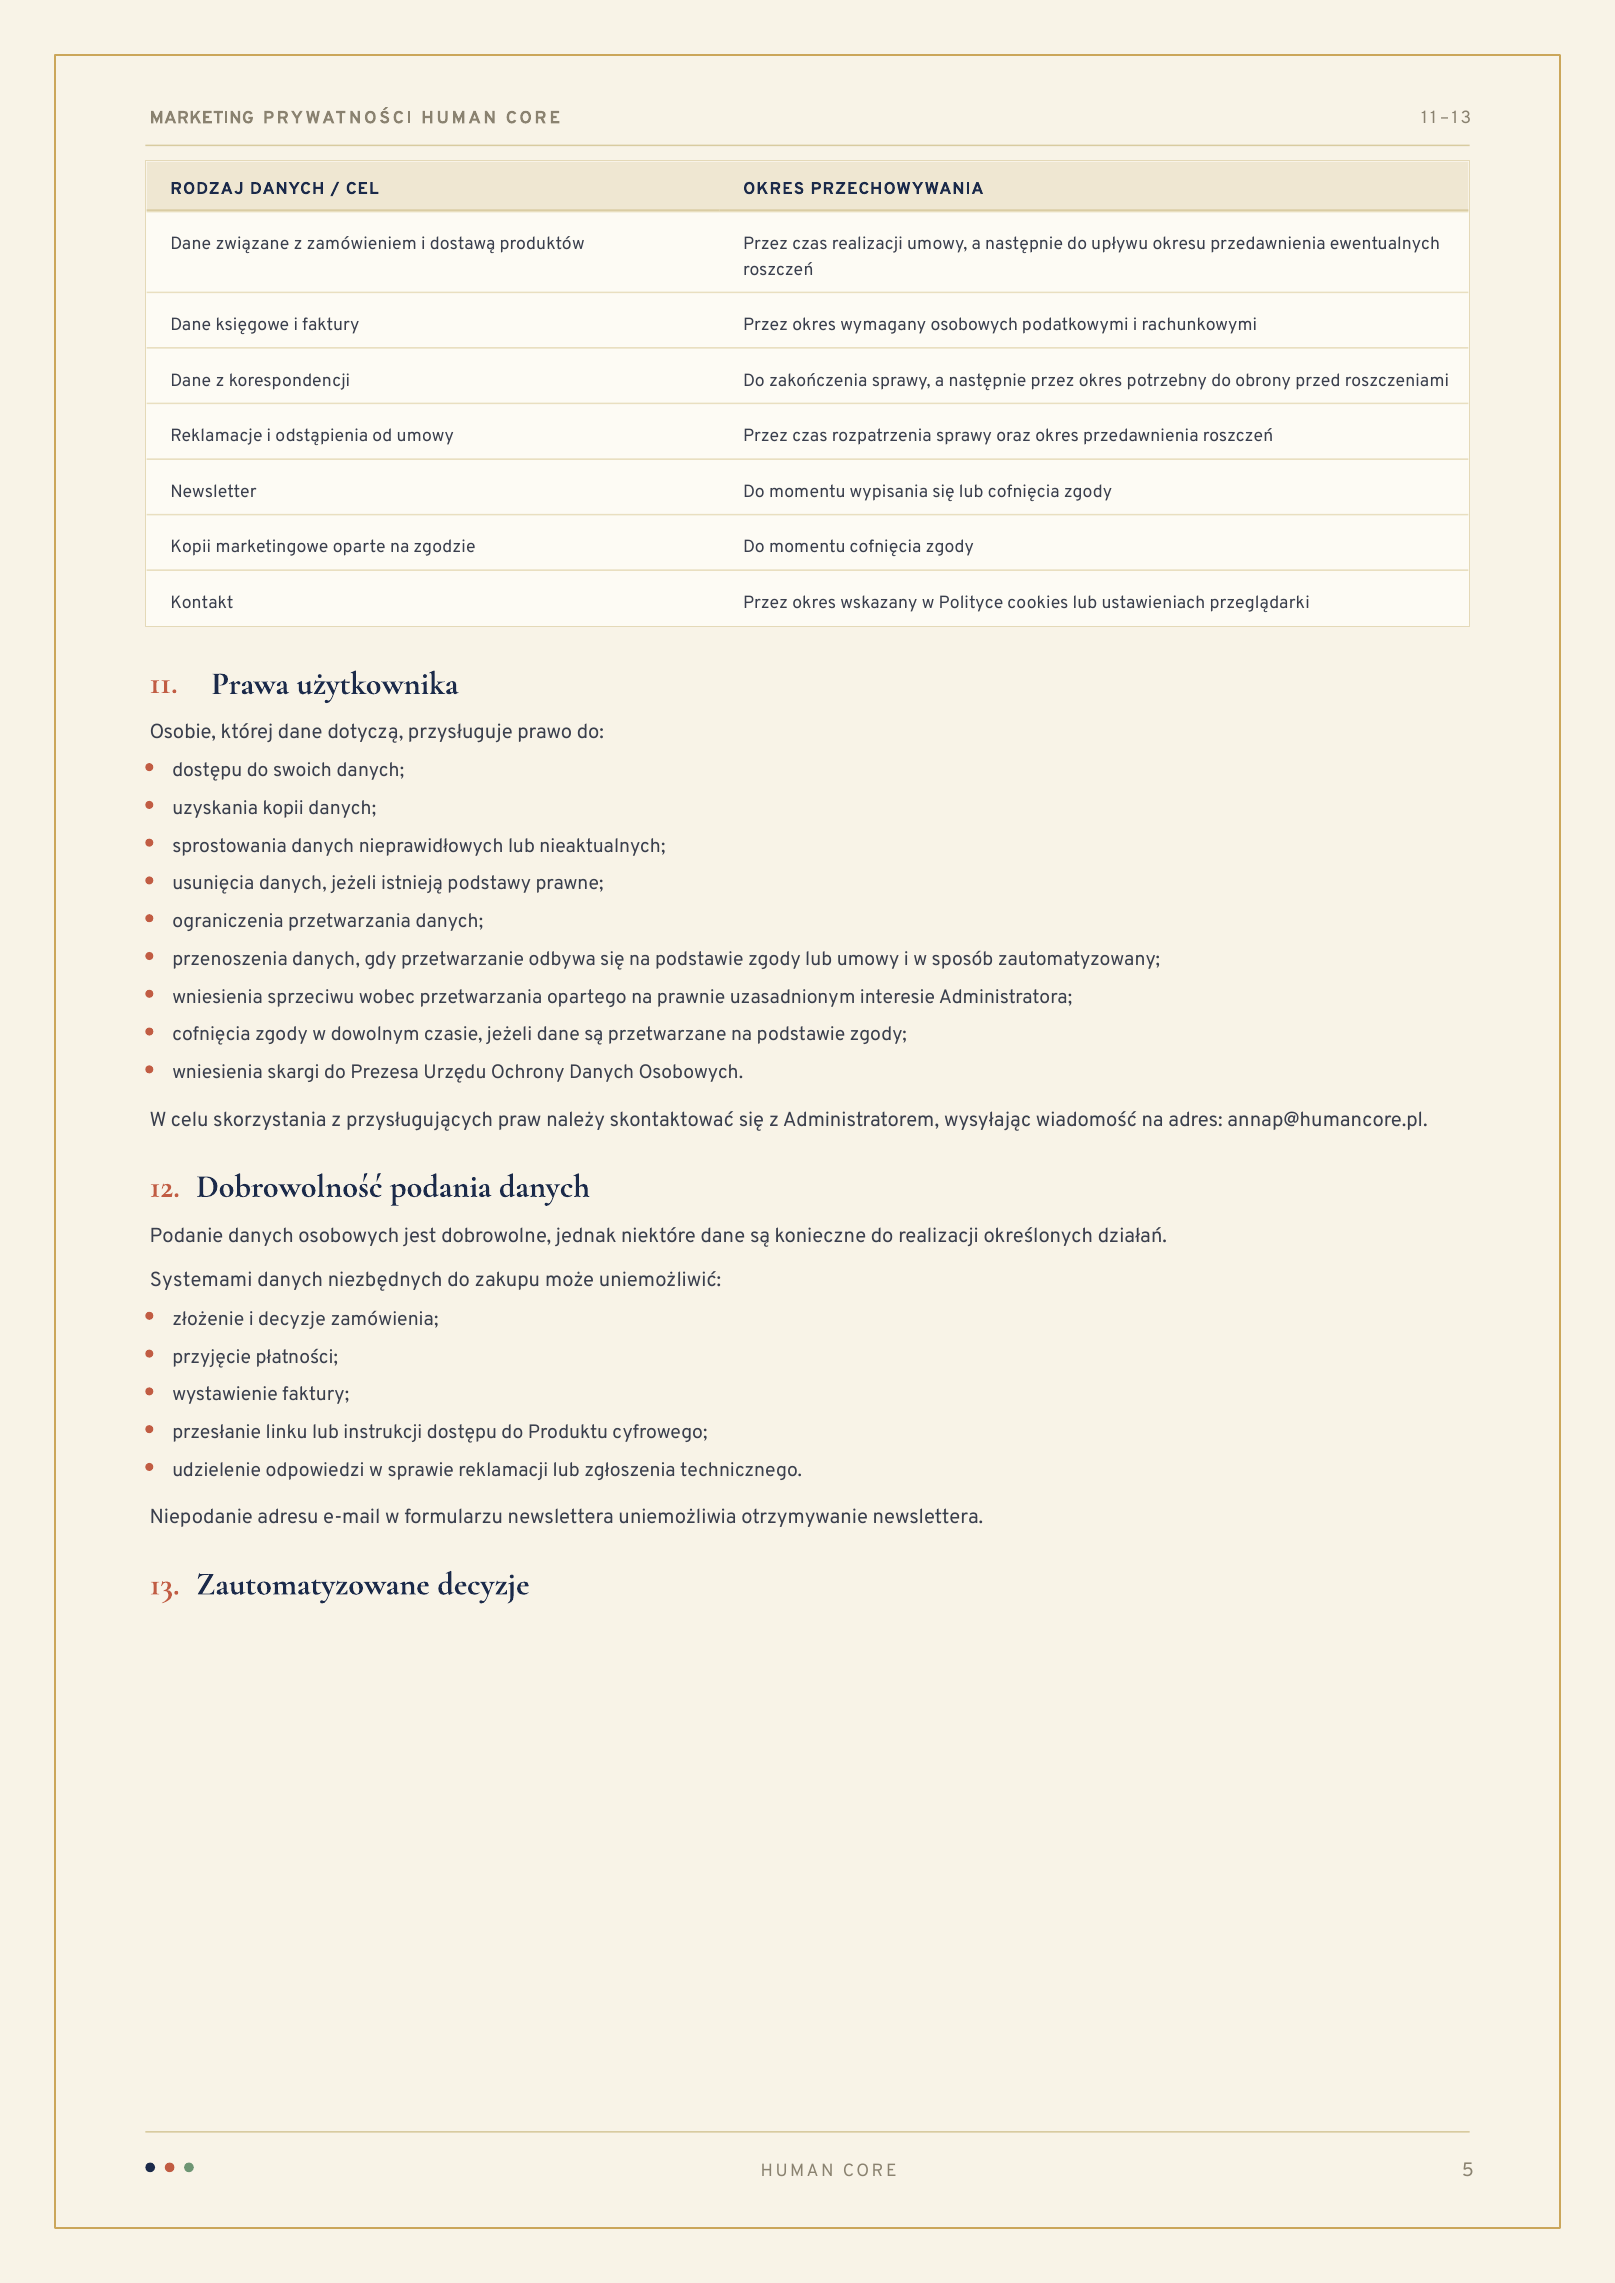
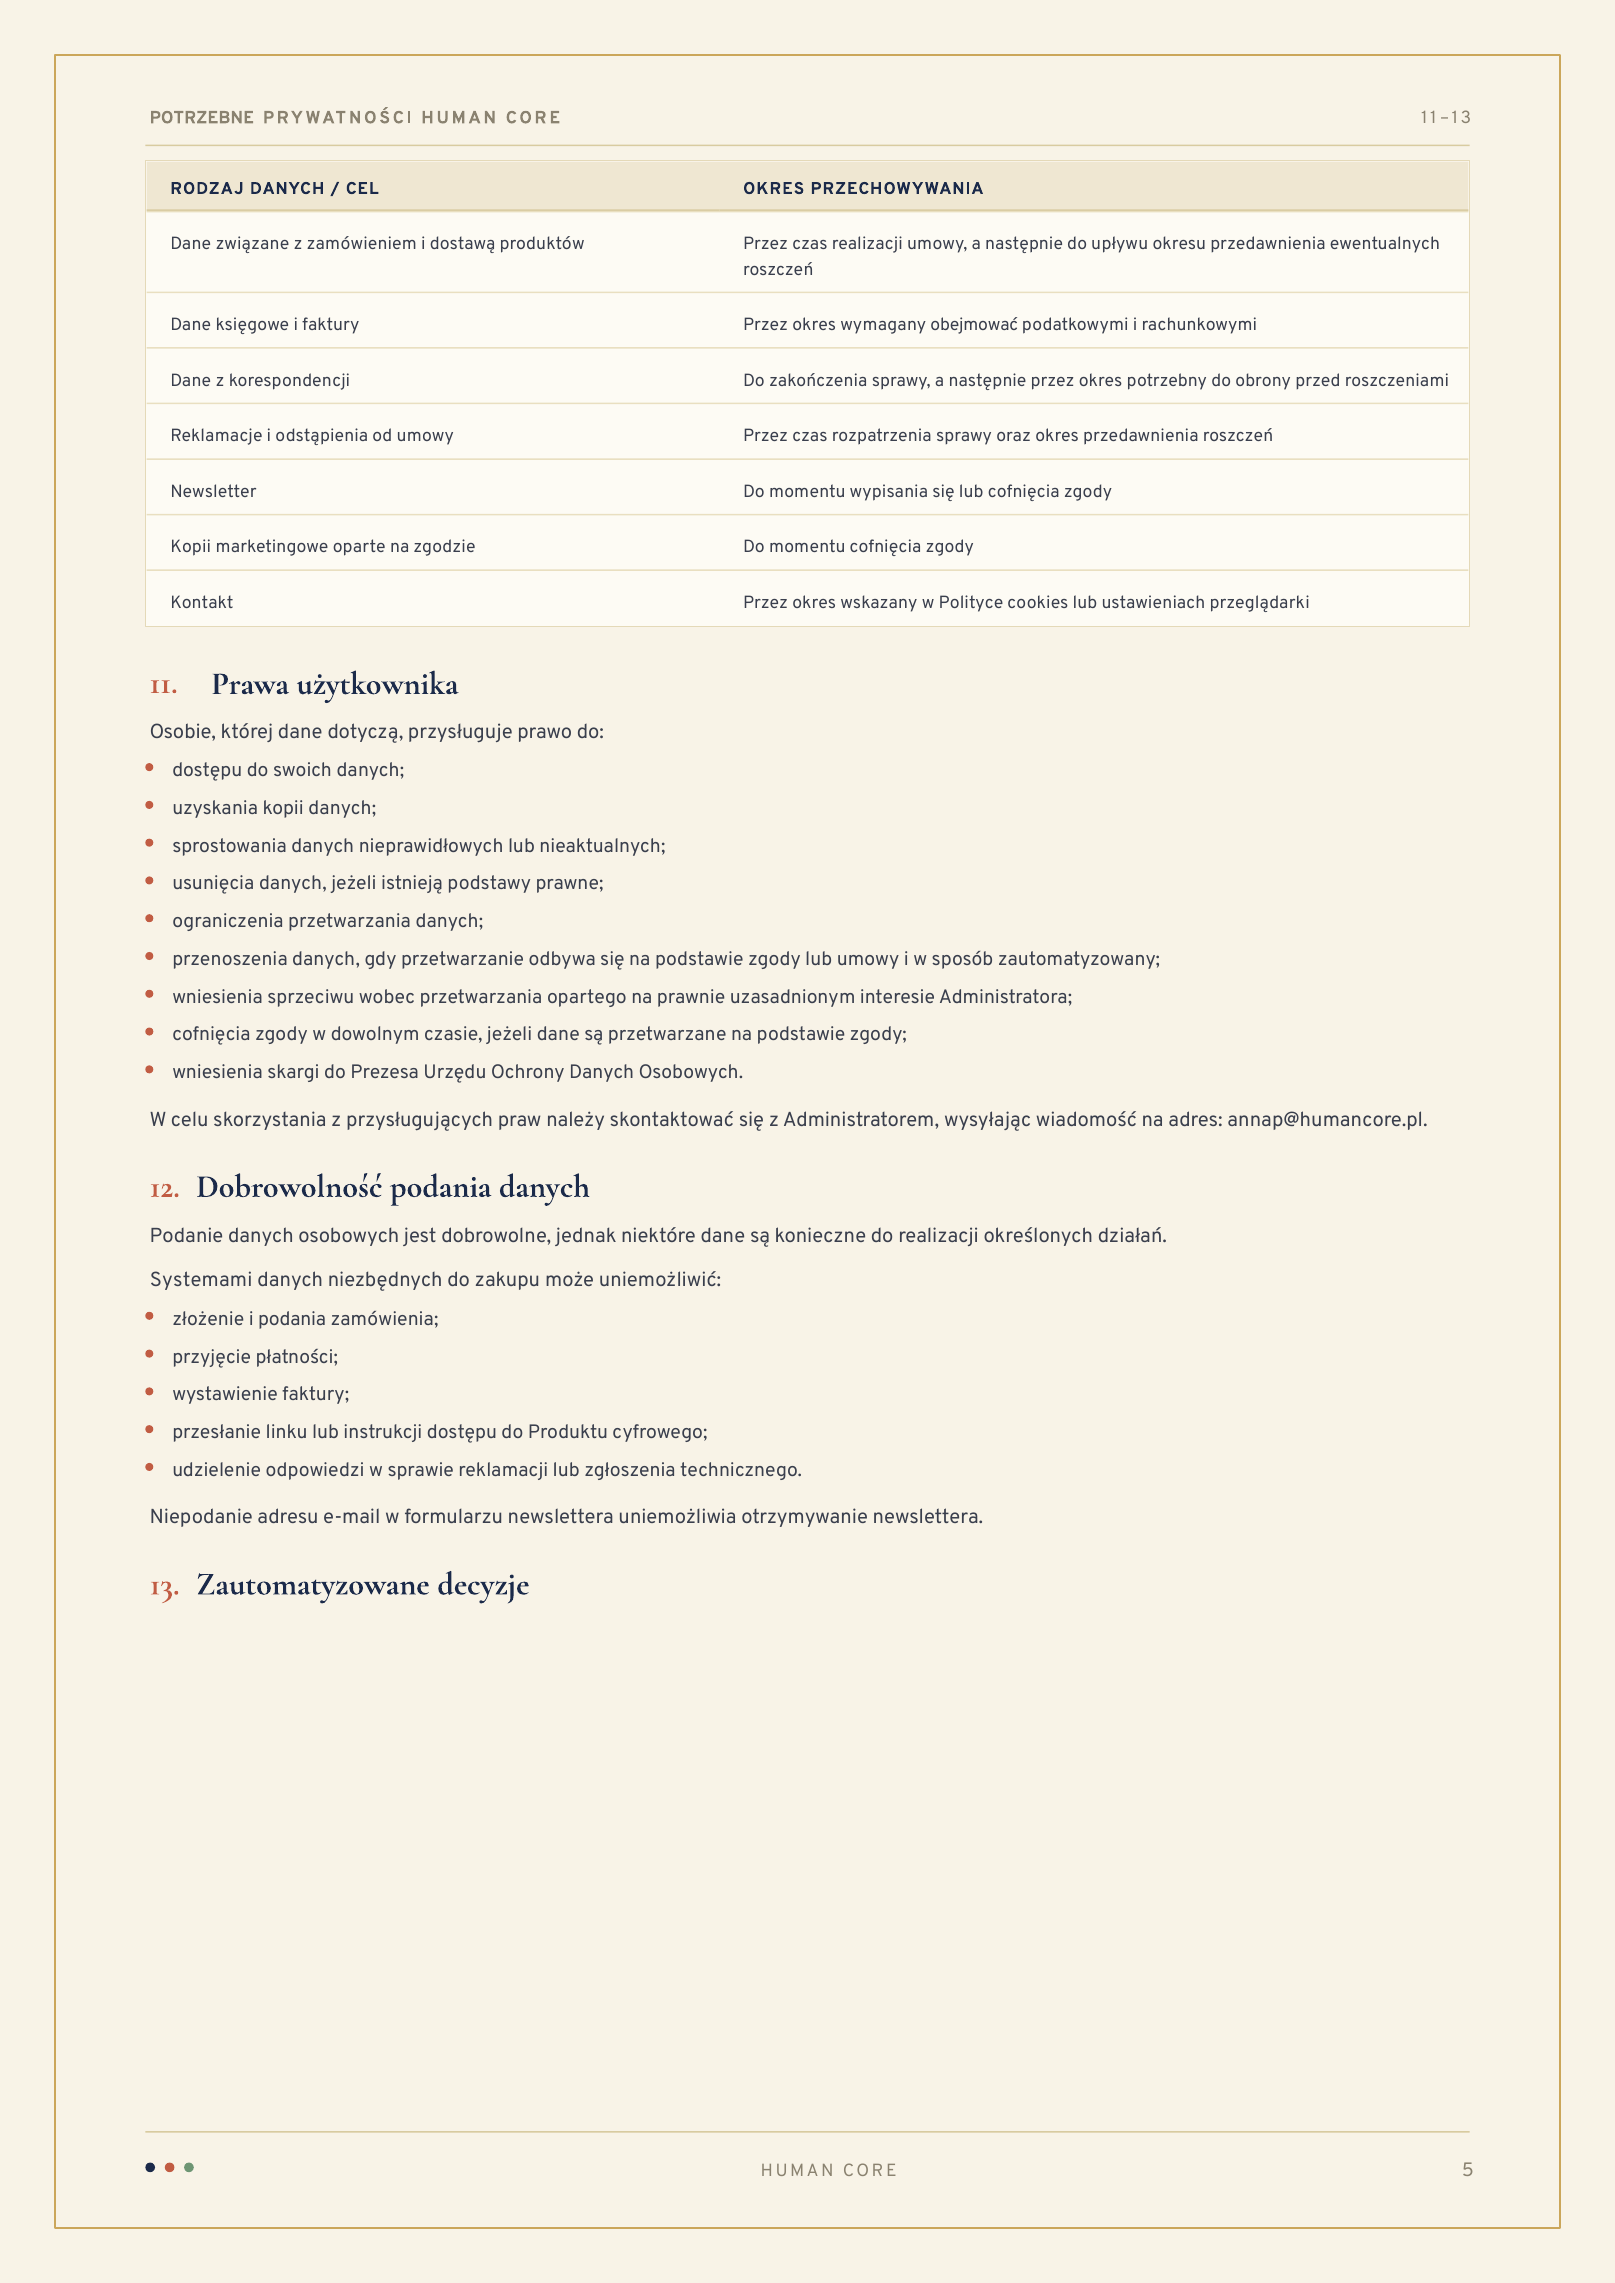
MARKETING: MARKETING -> POTRZEBNE
wymagany osobowych: osobowych -> obejmować
i decyzje: decyzje -> podania
